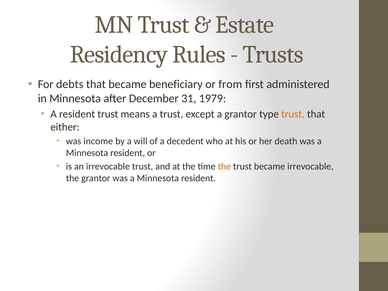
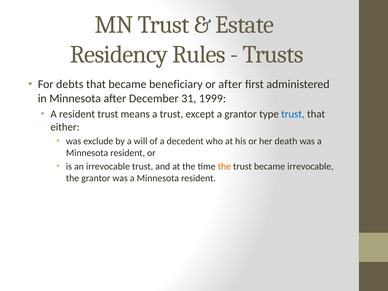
or from: from -> after
1979: 1979 -> 1999
trust at (293, 114) colour: orange -> blue
income: income -> exclude
